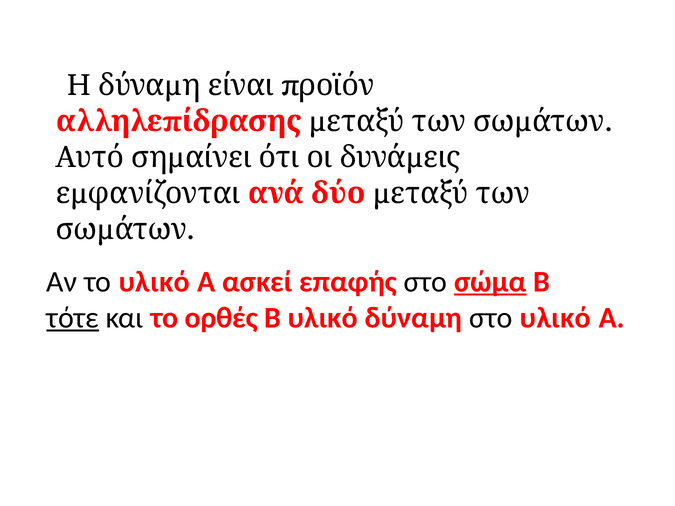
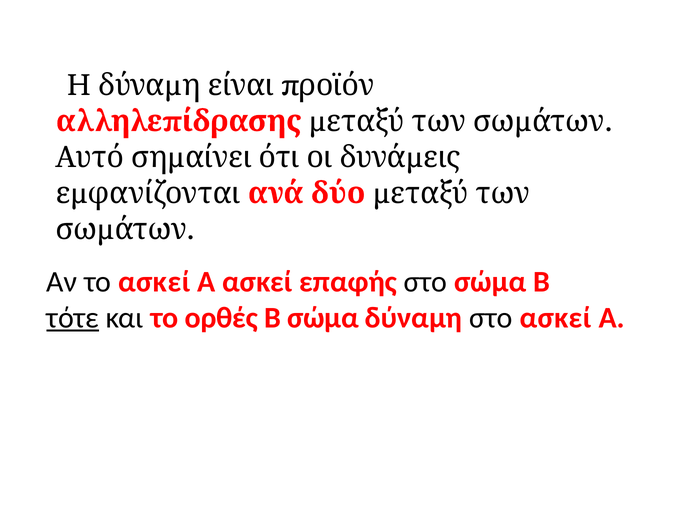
το υλικό: υλικό -> ασκεί
σώμα at (490, 282) underline: present -> none
Β υλικό: υλικό -> σώμα
στο υλικό: υλικό -> ασκεί
